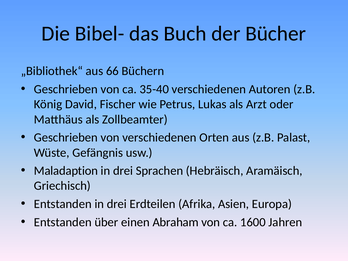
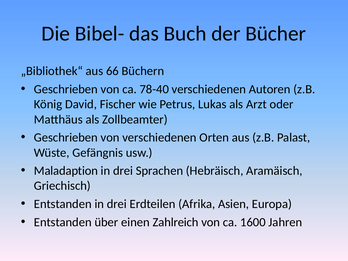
35-40: 35-40 -> 78-40
Abraham: Abraham -> Zahlreich
